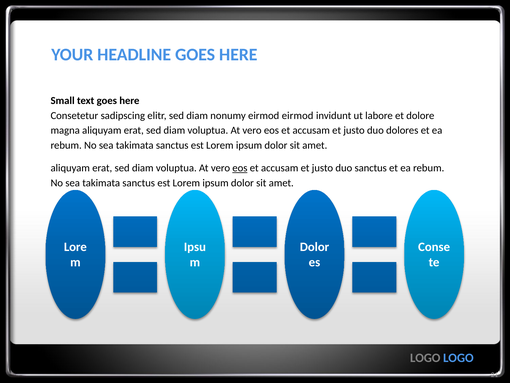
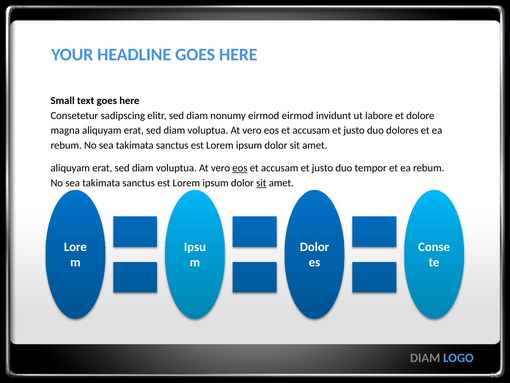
duo sanctus: sanctus -> tempor
sit at (261, 183) underline: none -> present
LOGO at (425, 357): LOGO -> DIAM
